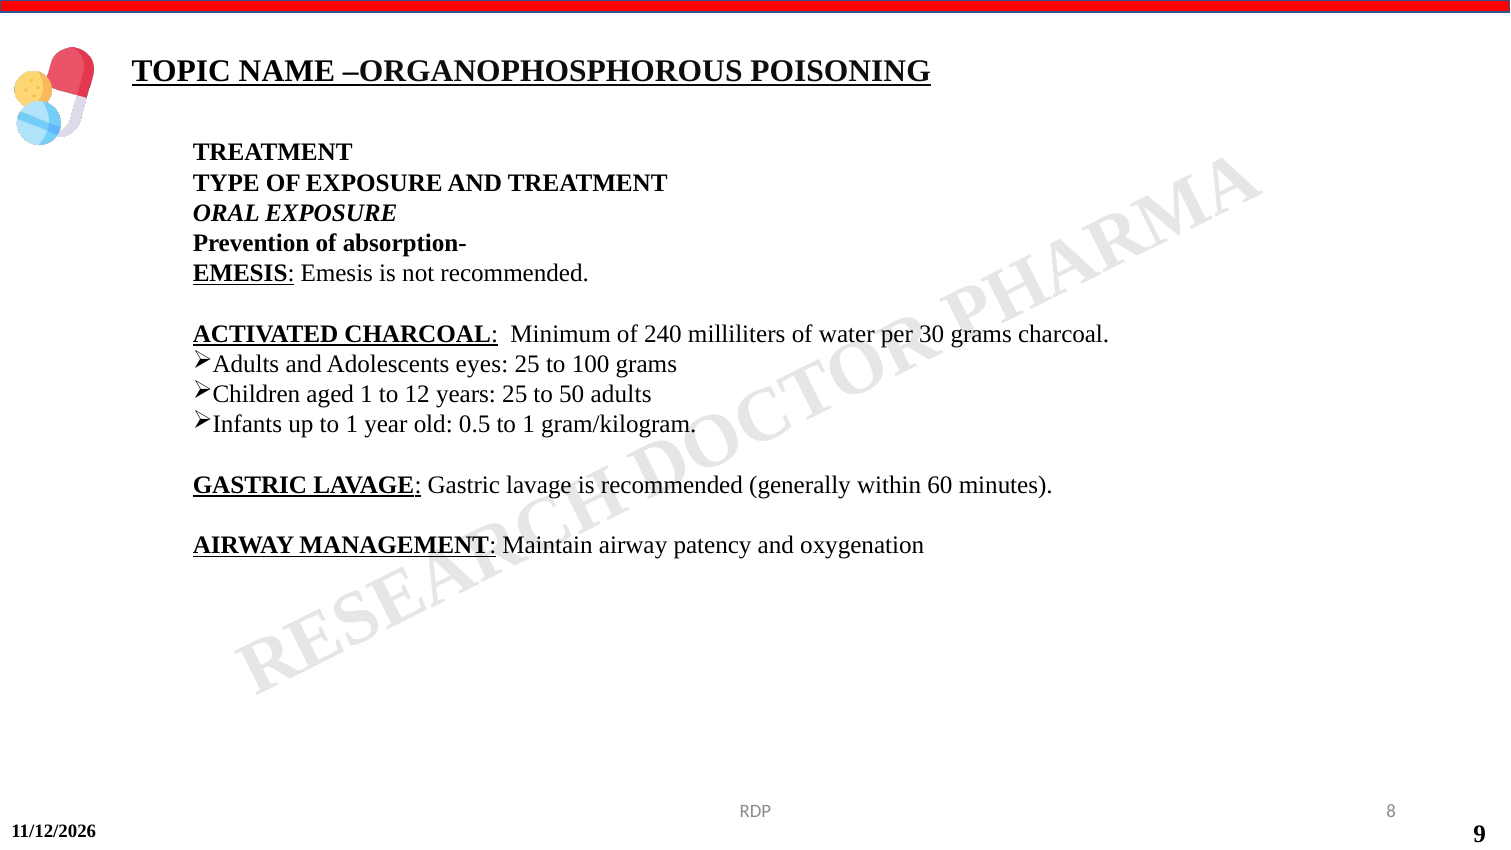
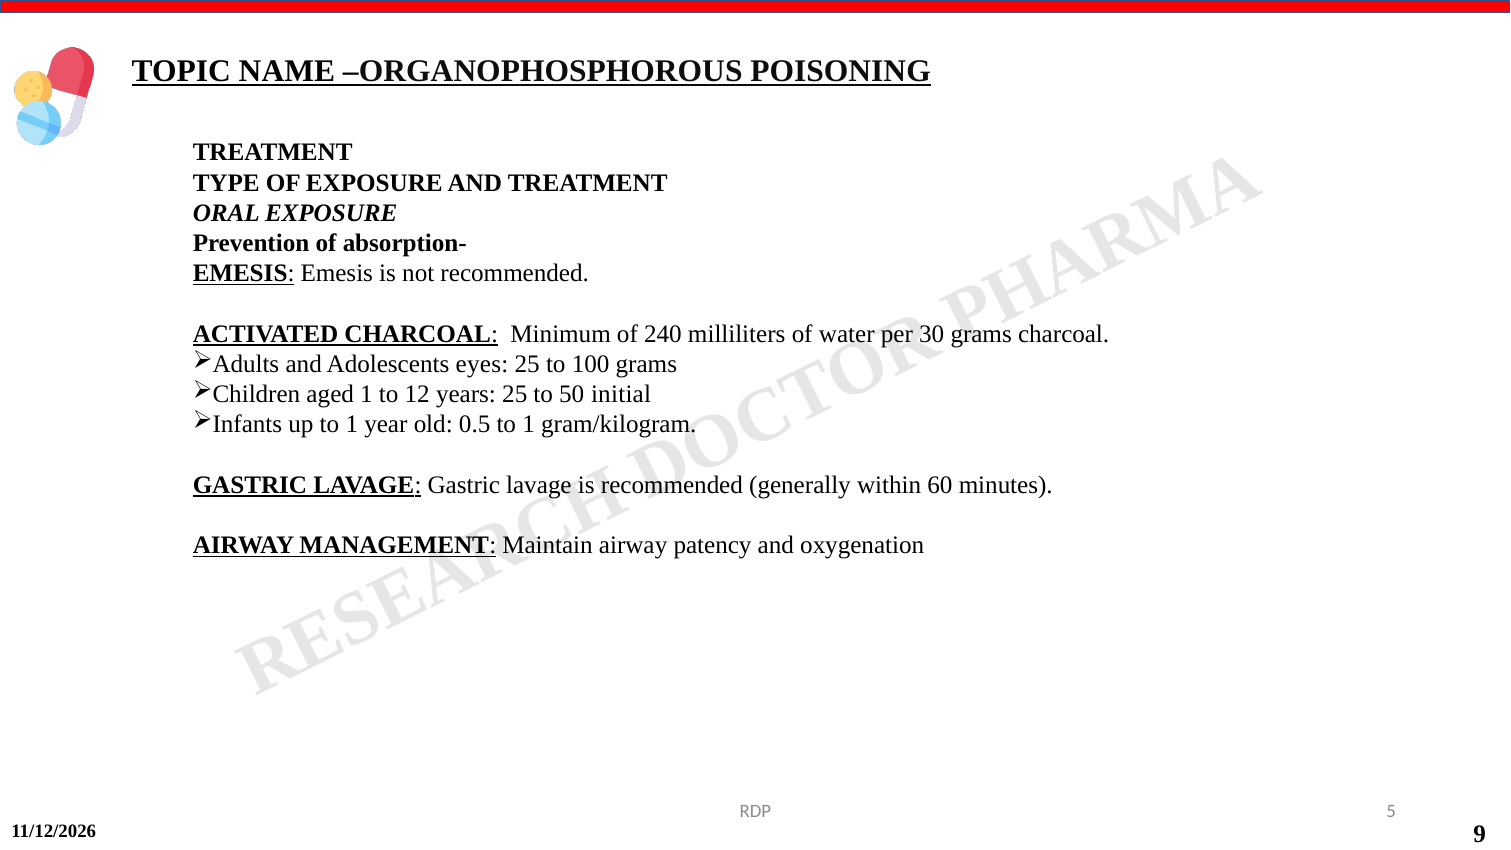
adults: adults -> initial
8: 8 -> 5
